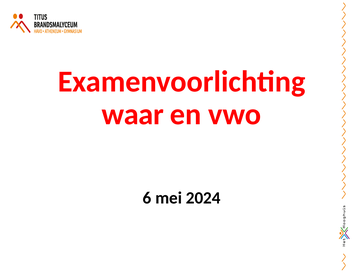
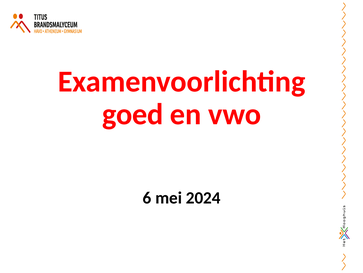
waar: waar -> goed
